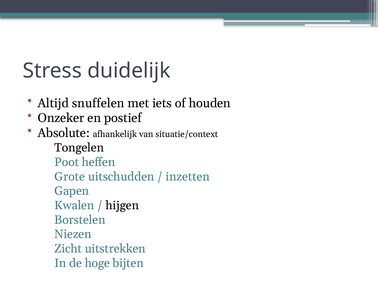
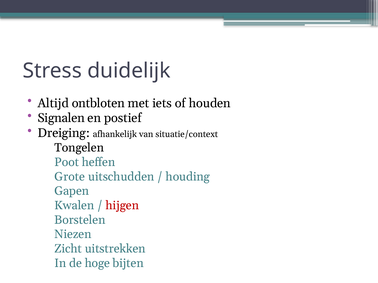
snuffelen: snuffelen -> ontbloten
Onzeker: Onzeker -> Signalen
Absolute: Absolute -> Dreiging
inzetten: inzetten -> houding
hijgen colour: black -> red
